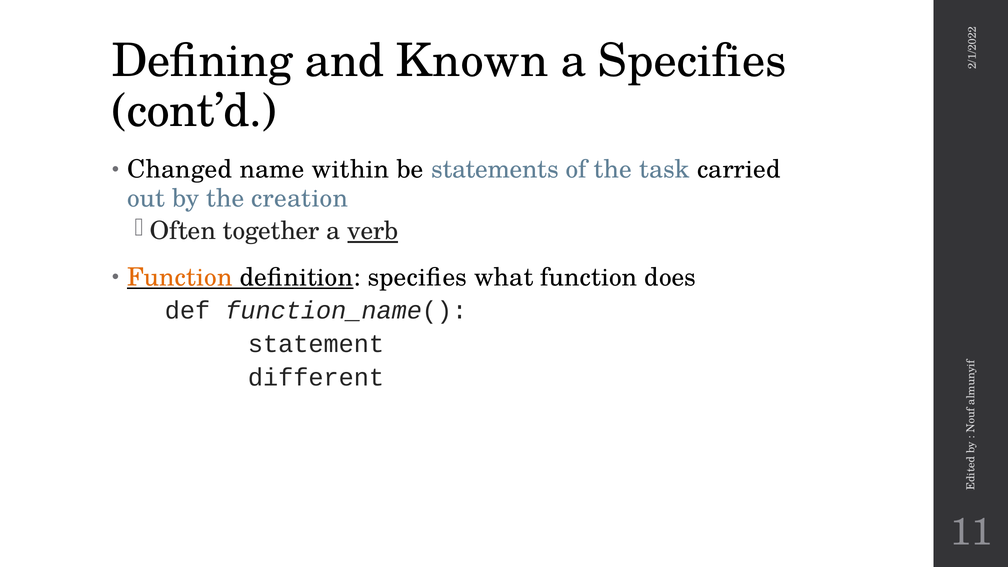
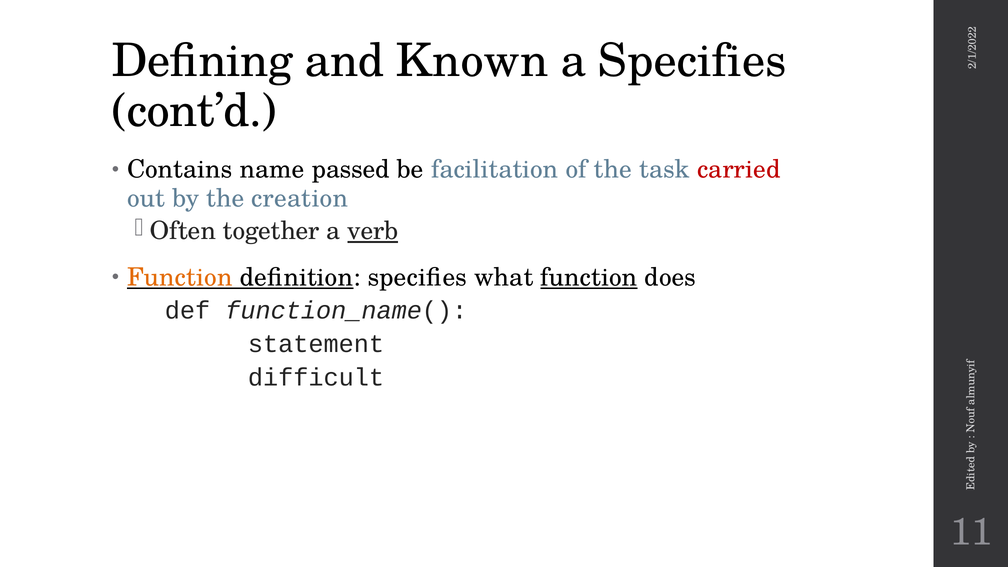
Changed: Changed -> Contains
within: within -> passed
statements: statements -> facilitation
carried colour: black -> red
function at (589, 277) underline: none -> present
different: different -> difficult
